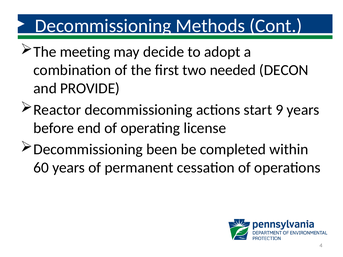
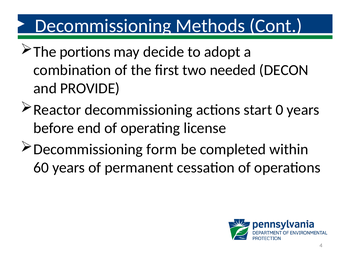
meeting: meeting -> portions
9: 9 -> 0
been: been -> form
